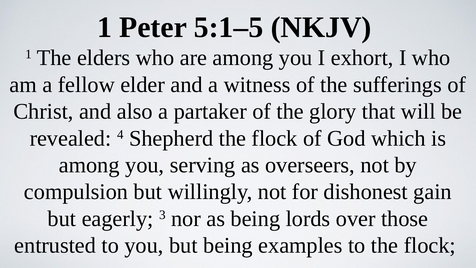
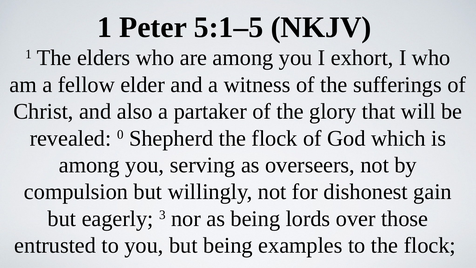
4: 4 -> 0
